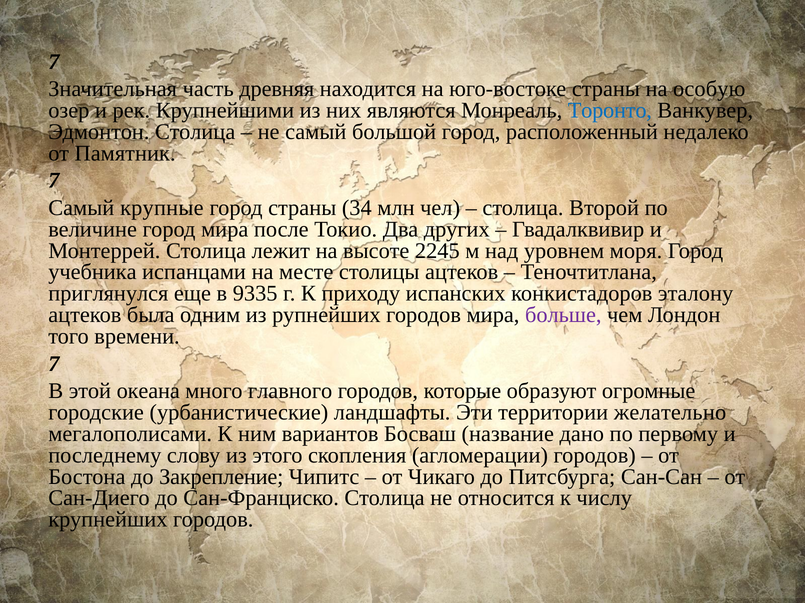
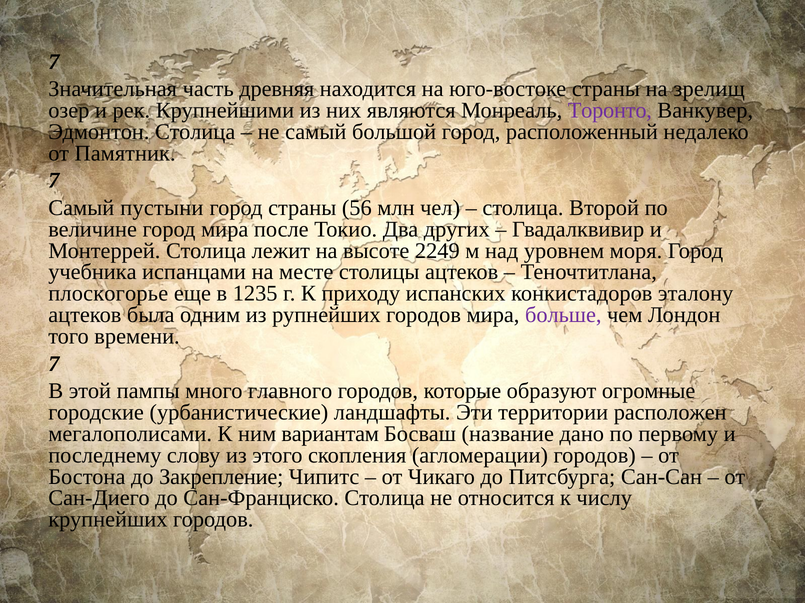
особую: особую -> зрелищ
Торонто colour: blue -> purple
крупные: крупные -> пустыни
34: 34 -> 56
2245: 2245 -> 2249
приглянулся: приглянулся -> плоскогорье
9335: 9335 -> 1235
океана: океана -> пампы
желательно: желательно -> расположен
вариантов: вариантов -> вариантам
